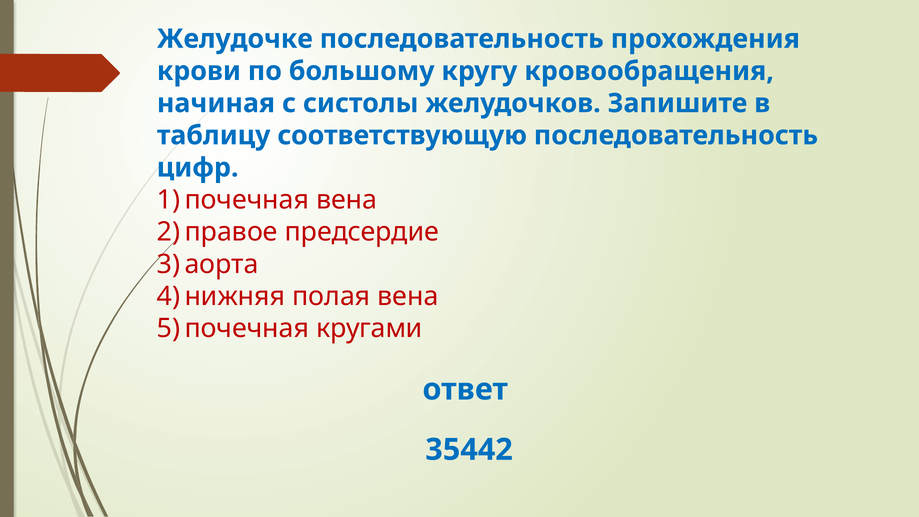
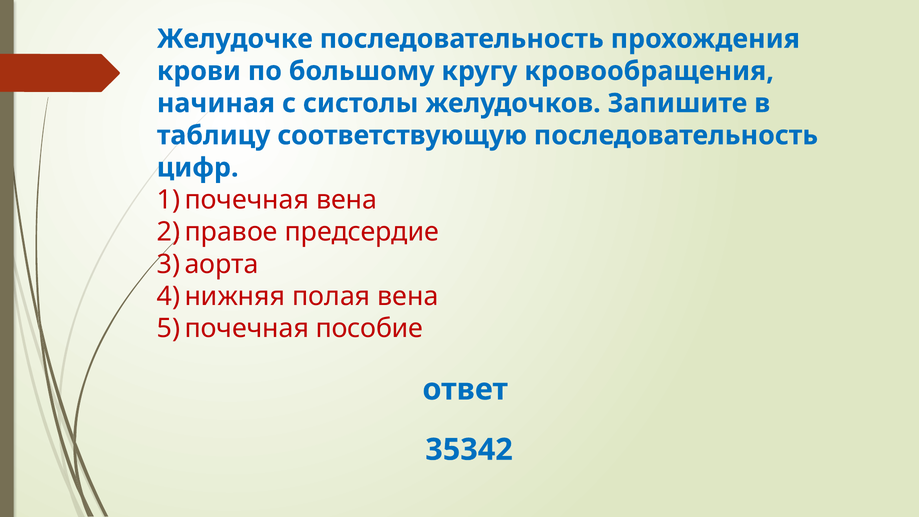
кругами: кругами -> пособие
35442: 35442 -> 35342
